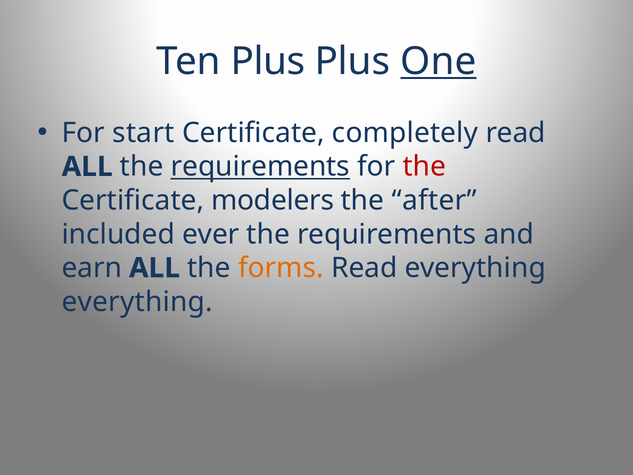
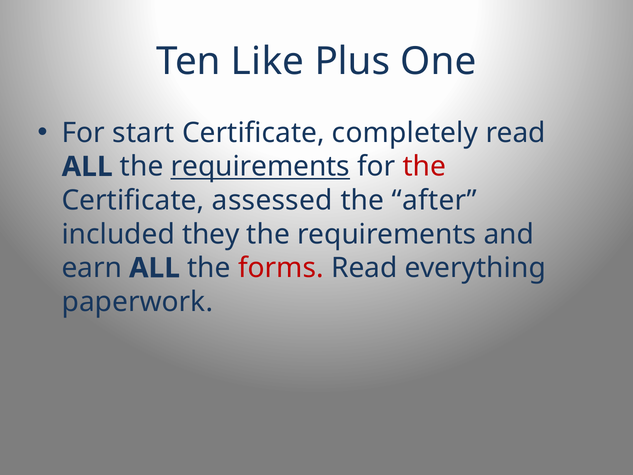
Ten Plus: Plus -> Like
One underline: present -> none
modelers: modelers -> assessed
ever: ever -> they
forms colour: orange -> red
everything at (137, 302): everything -> paperwork
